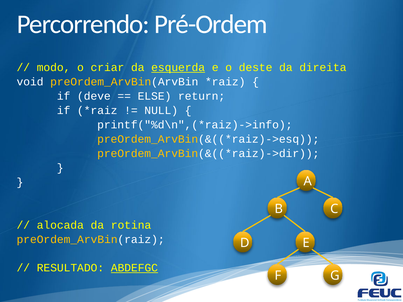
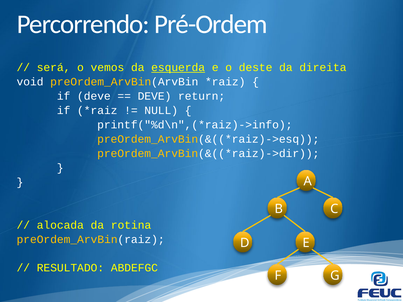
modo: modo -> será
criar: criar -> vemos
ELSE at (155, 96): ELSE -> DEVE
ABDEFGC underline: present -> none
